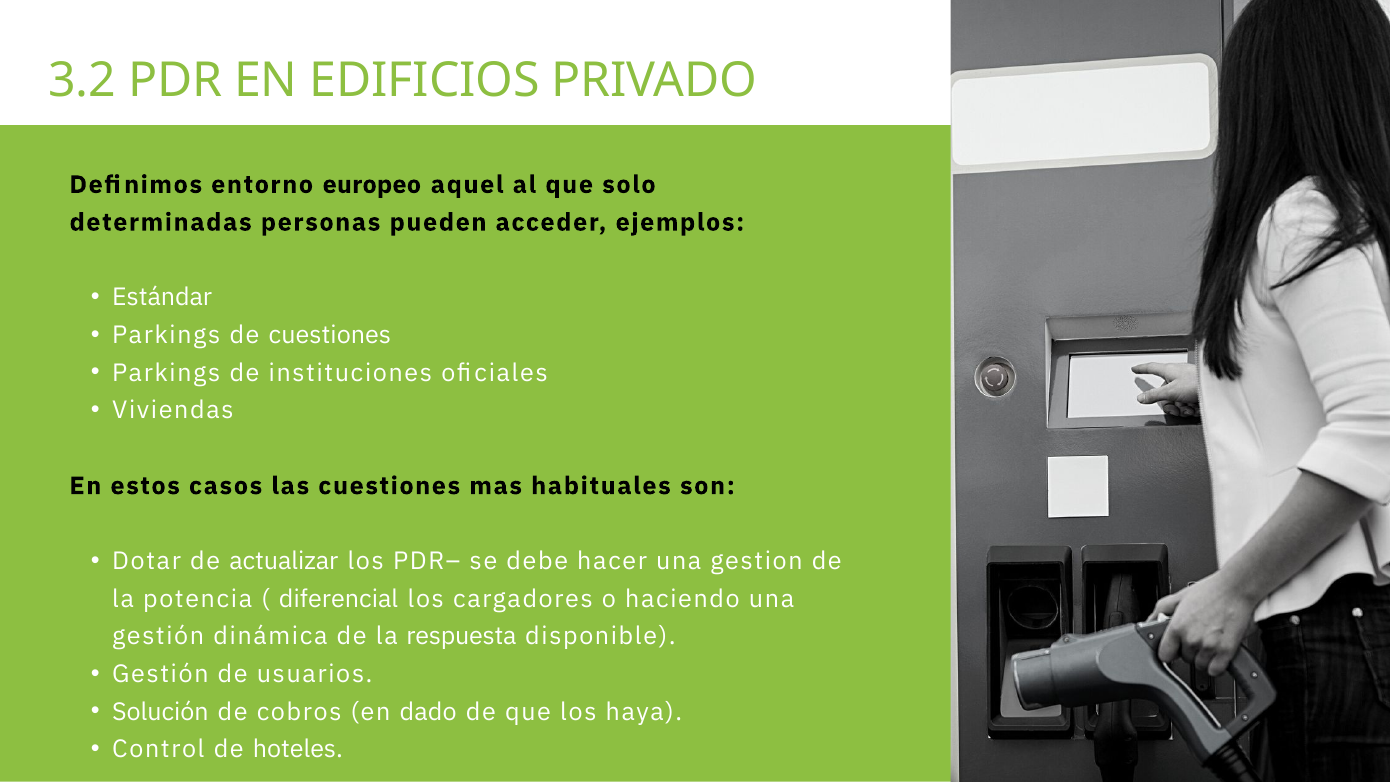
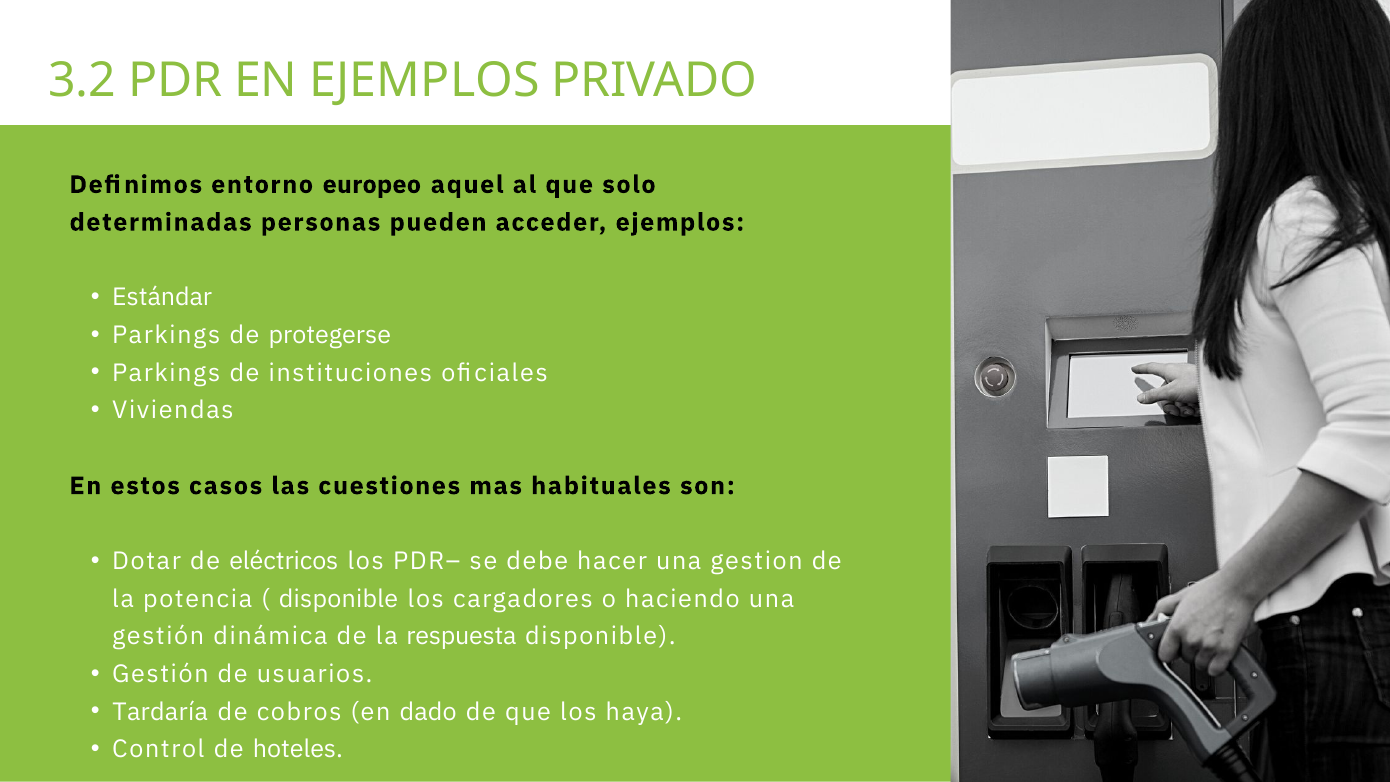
EN EDIFICIOS: EDIFICIOS -> EJEMPLOS
de cuestiones: cuestiones -> protegerse
actualizar: actualizar -> eléctricos
diferencial at (339, 599): diferencial -> disponible
Solución: Solución -> Tardaría
